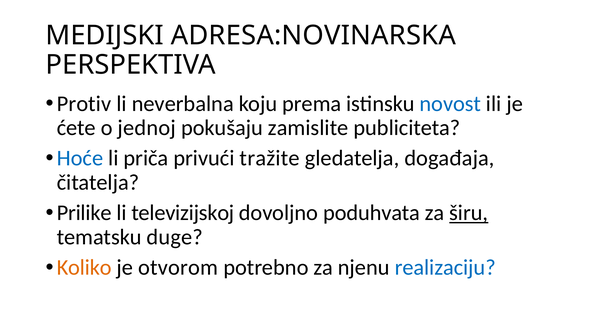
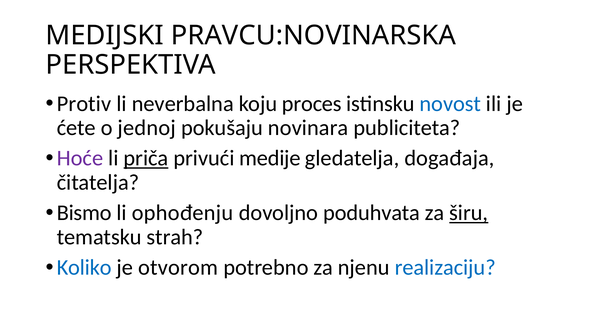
ADRESA:NOVINARSKA: ADRESA:NOVINARSKA -> PRAVCU:NOVINARSKA
prema: prema -> proces
zamislite: zamislite -> novinara
Hoće colour: blue -> purple
priča underline: none -> present
tražite: tražite -> medije
Prilike: Prilike -> Bismo
televizijskoj: televizijskoj -> ophođenju
duge: duge -> strah
Koliko colour: orange -> blue
